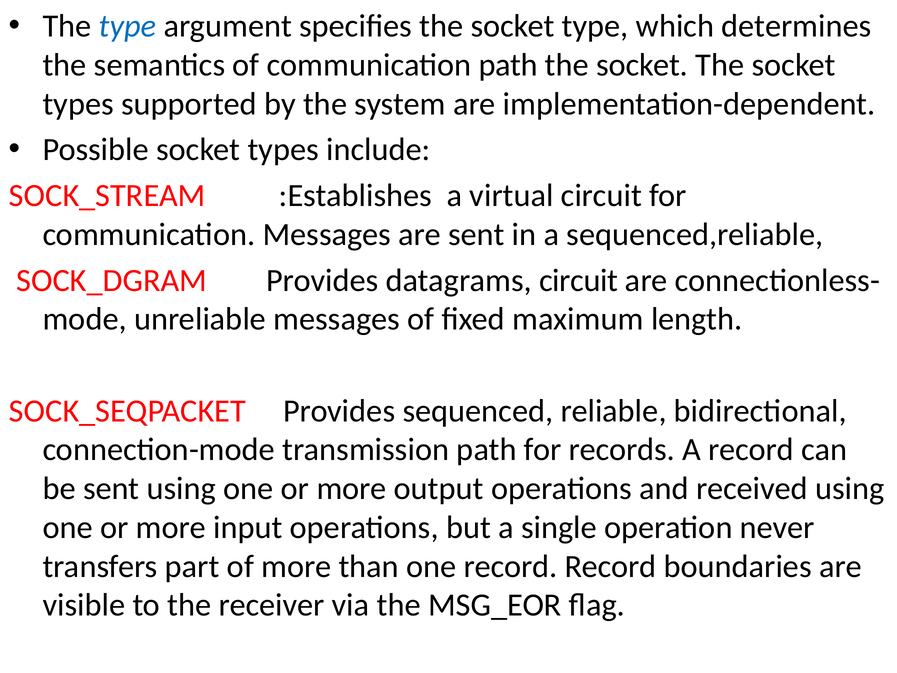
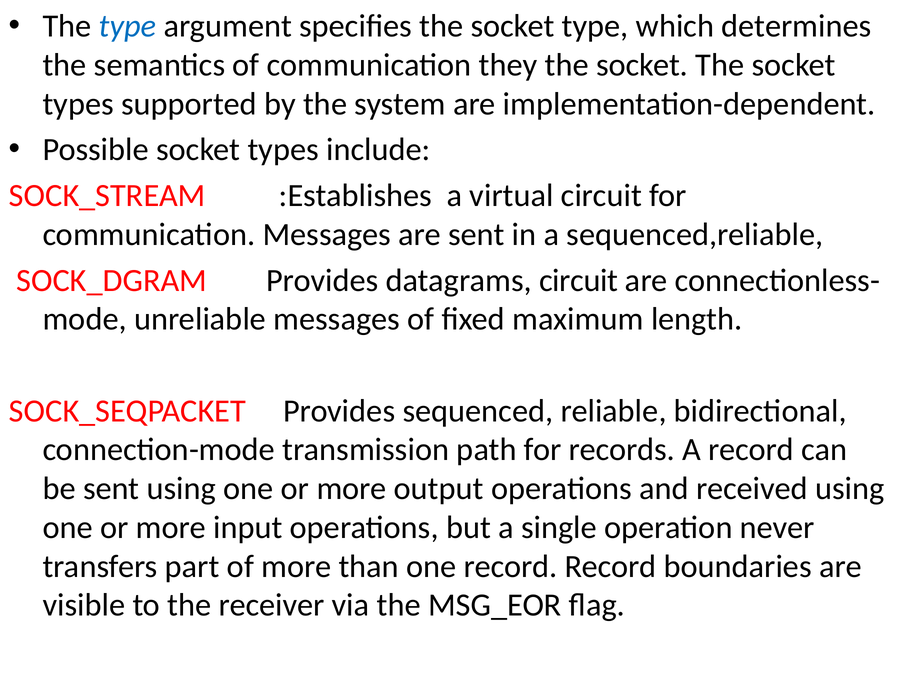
communication path: path -> they
